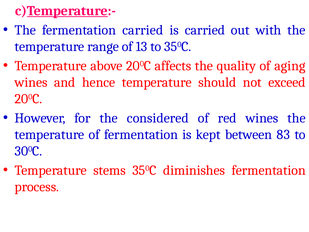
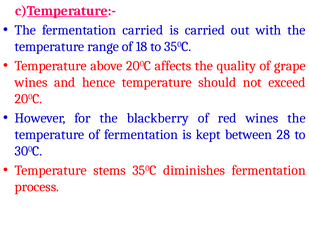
13: 13 -> 18
aging: aging -> grape
considered: considered -> blackberry
83: 83 -> 28
